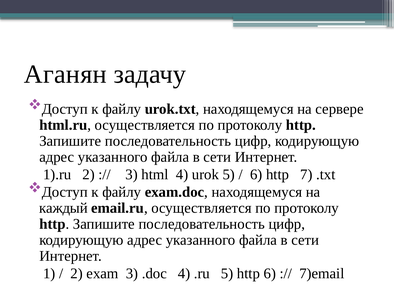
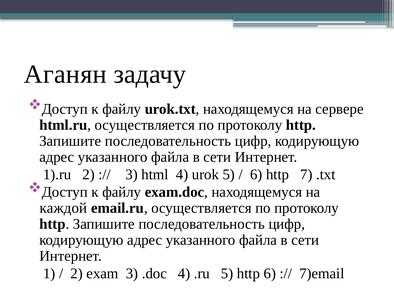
каждый: каждый -> каждой
